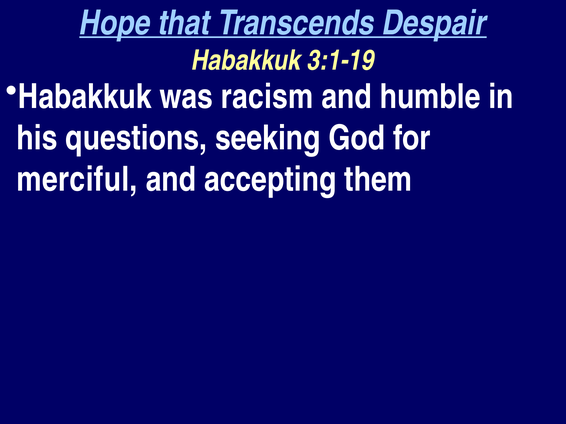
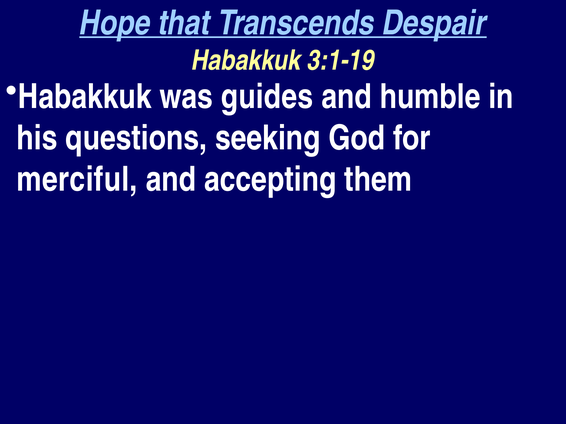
racism: racism -> guides
